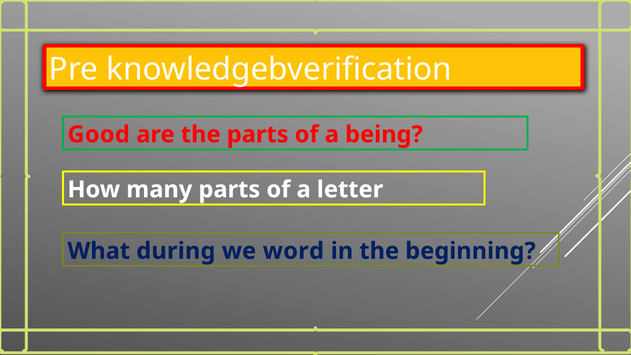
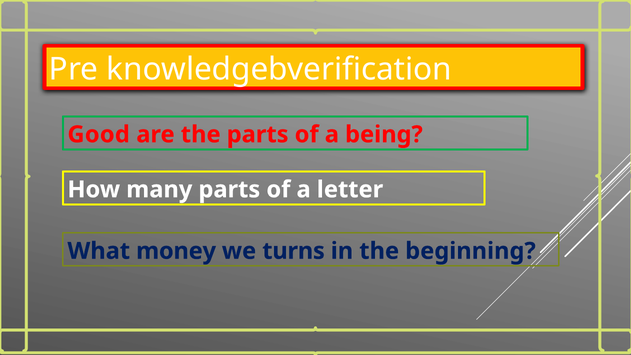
during: during -> money
word: word -> turns
